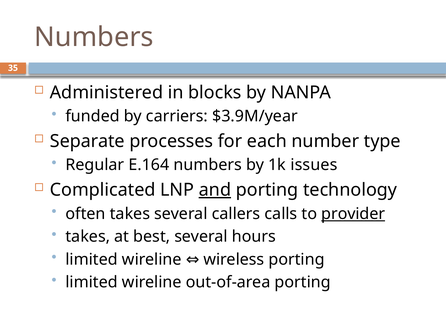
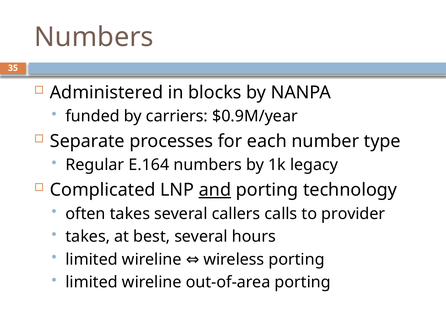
$3.9M/year: $3.9M/year -> $0.9M/year
issues: issues -> legacy
provider underline: present -> none
